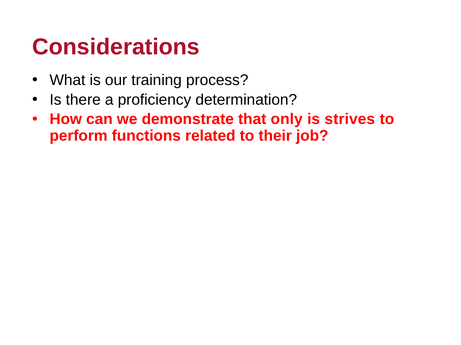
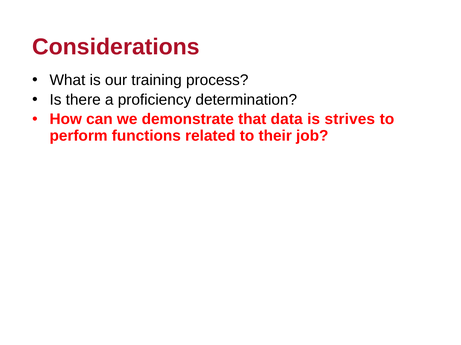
only: only -> data
